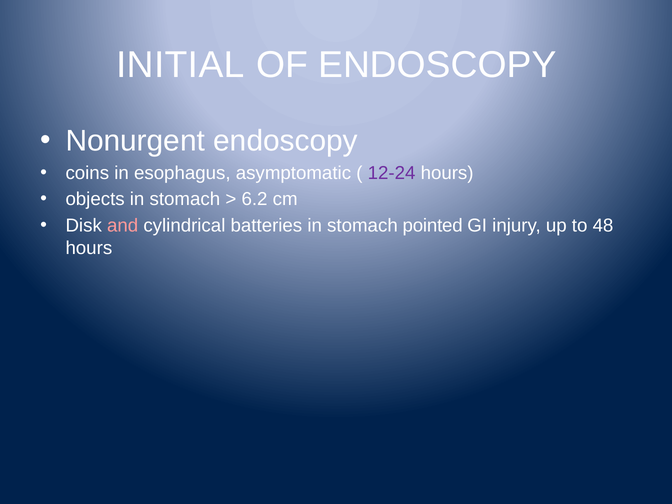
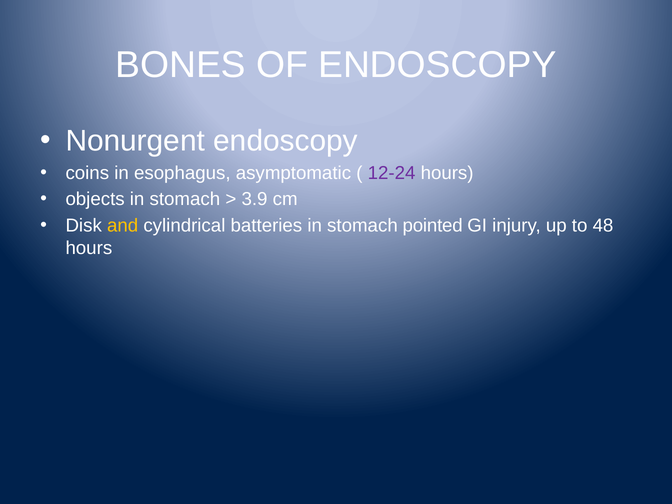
INITIAL: INITIAL -> BONES
6.2: 6.2 -> 3.9
and colour: pink -> yellow
